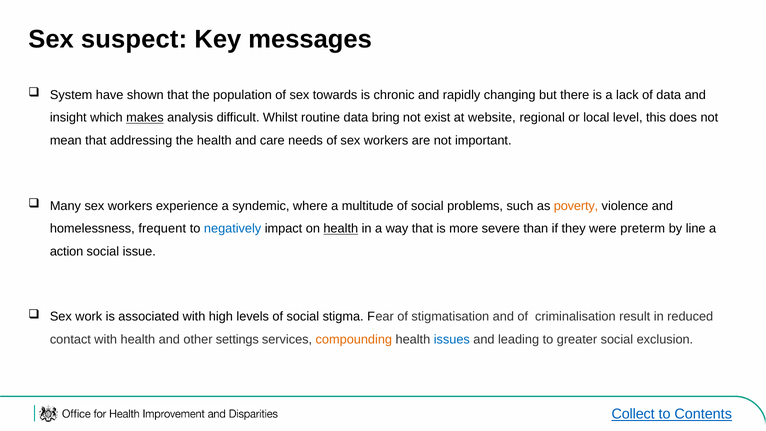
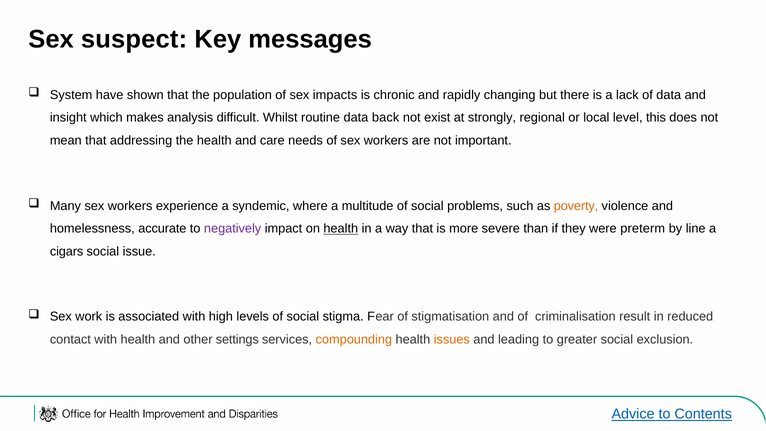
towards: towards -> impacts
makes underline: present -> none
bring: bring -> back
website: website -> strongly
frequent: frequent -> accurate
negatively colour: blue -> purple
action: action -> cigars
issues colour: blue -> orange
Collect: Collect -> Advice
